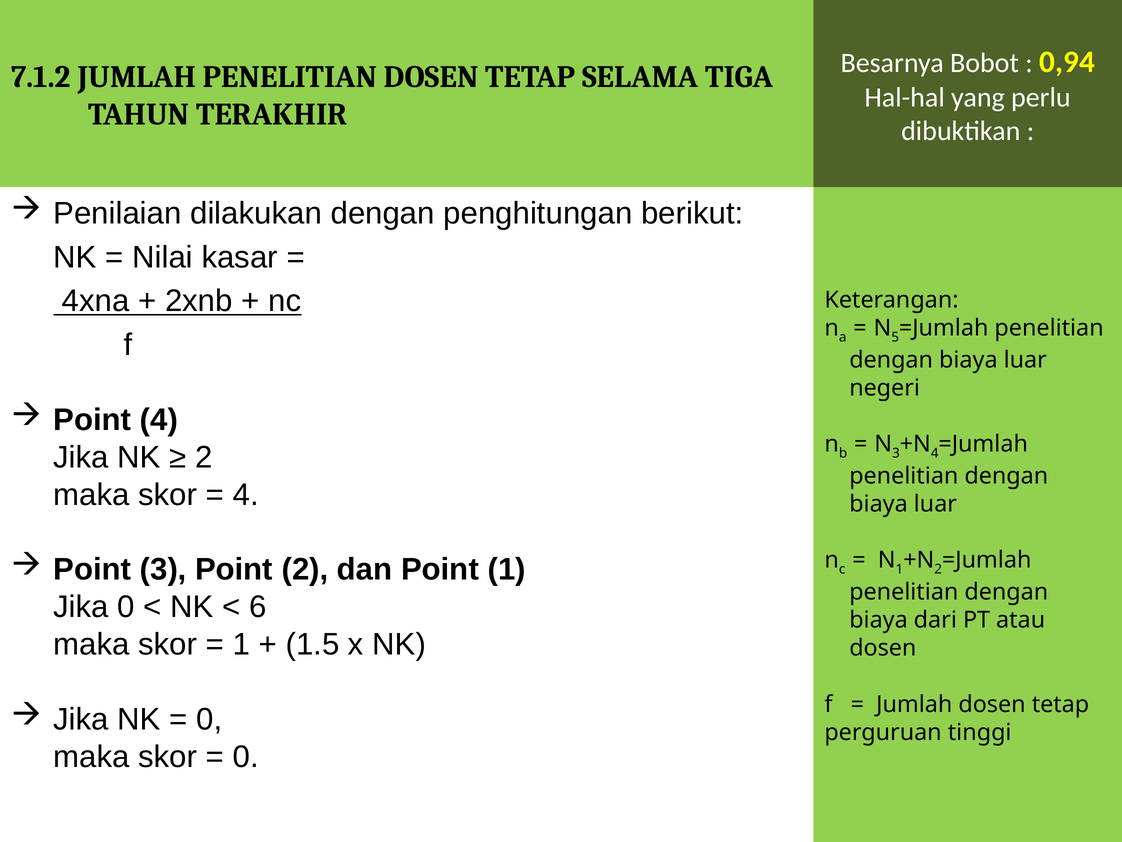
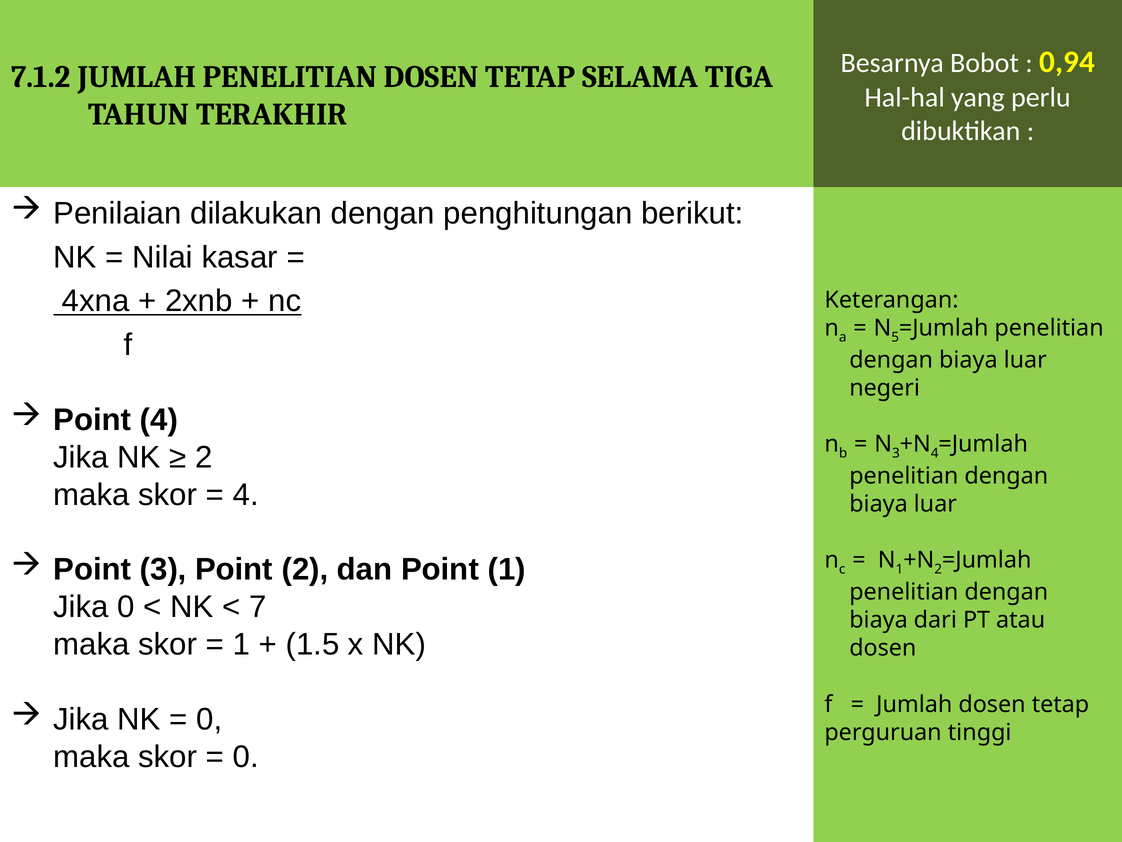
6: 6 -> 7
